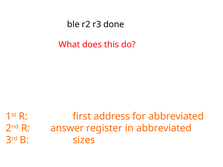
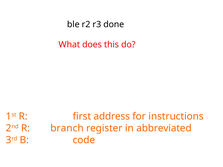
for abbreviated: abbreviated -> instructions
answer: answer -> branch
sizes: sizes -> code
